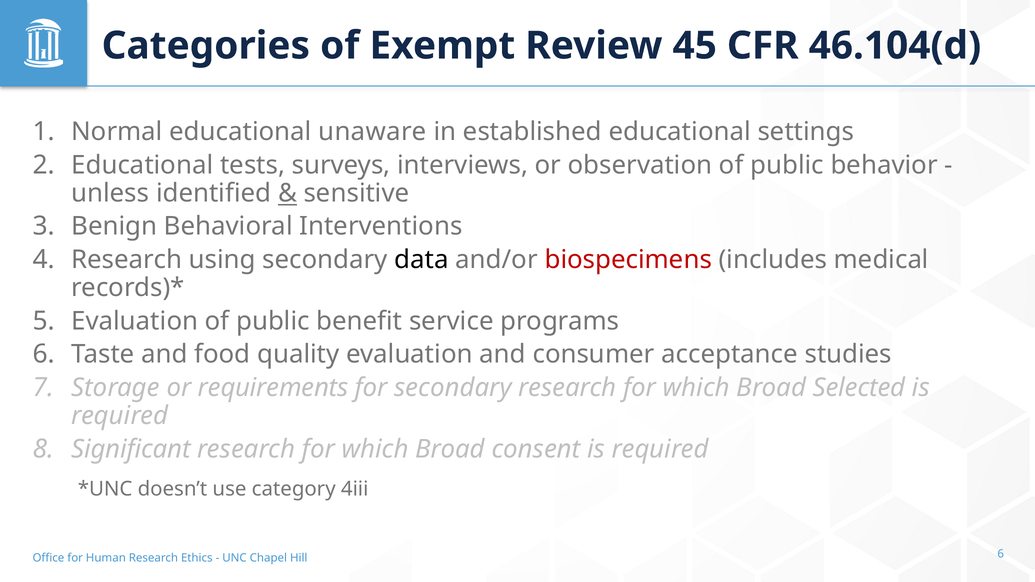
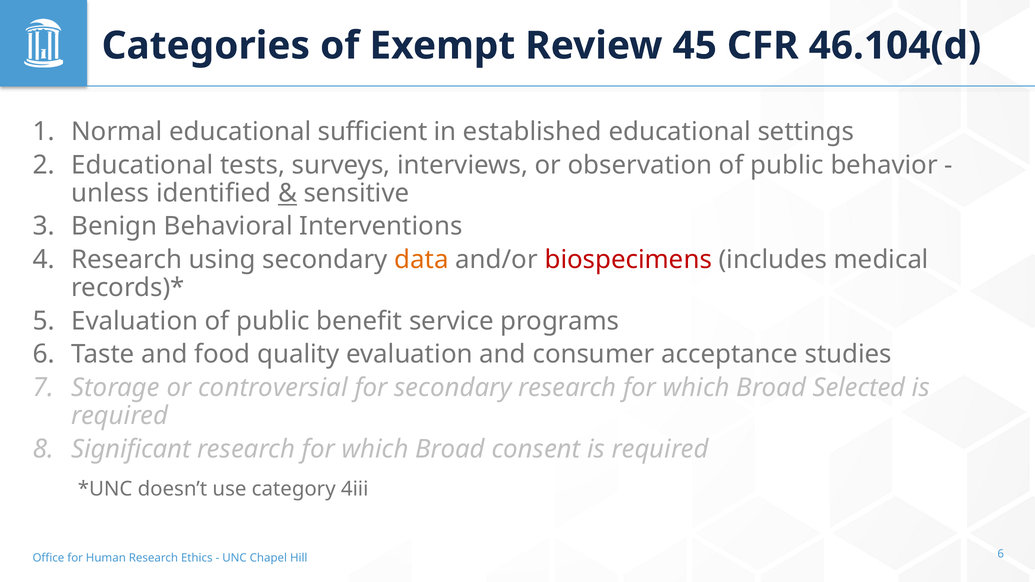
unaware: unaware -> sufficient
data colour: black -> orange
requirements: requirements -> controversial
